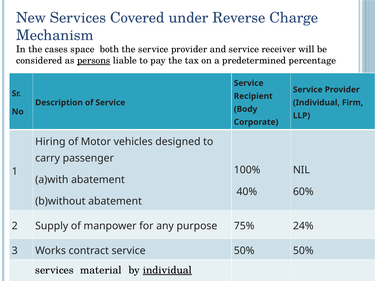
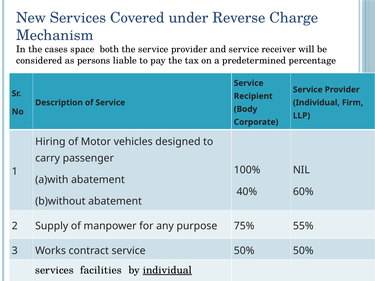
persons underline: present -> none
24%: 24% -> 55%
material: material -> facilities
